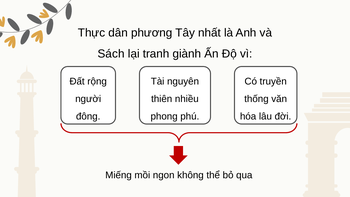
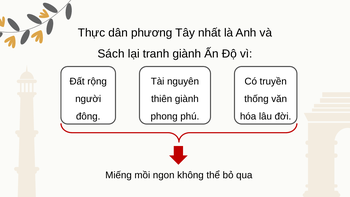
thiên nhiều: nhiều -> giành
